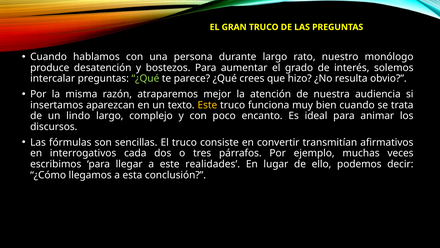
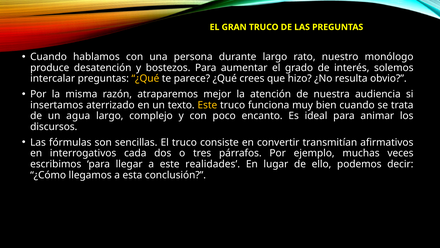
¿Qué at (145, 78) colour: light green -> yellow
aparezcan: aparezcan -> aterrizado
lindo: lindo -> agua
